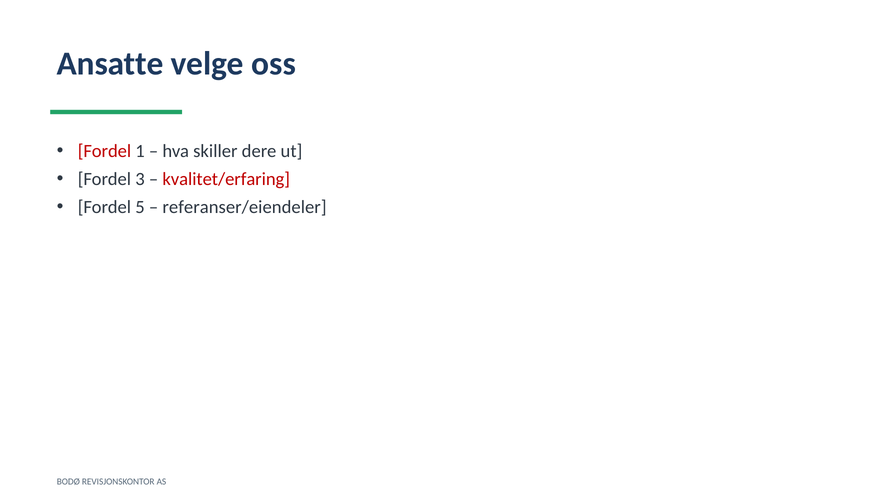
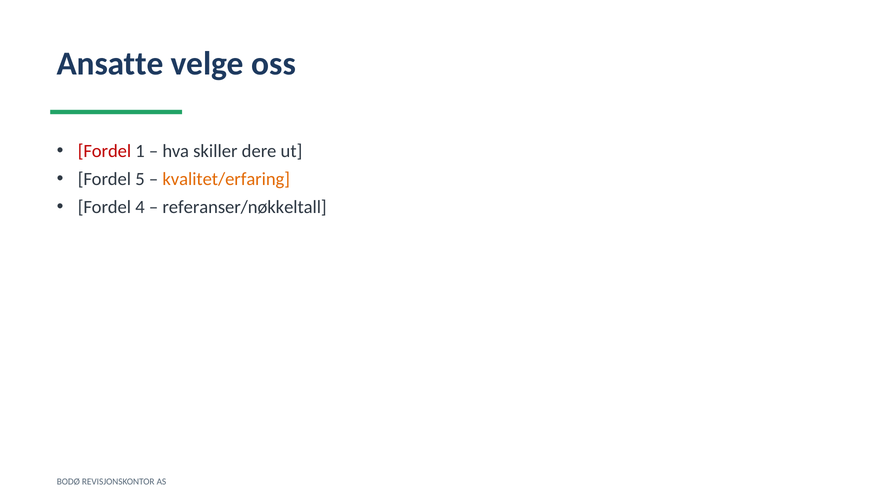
3: 3 -> 5
kvalitet/erfaring colour: red -> orange
5: 5 -> 4
referanser/eiendeler: referanser/eiendeler -> referanser/nøkkeltall
